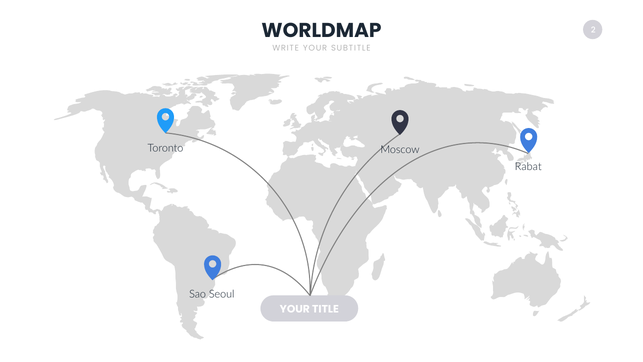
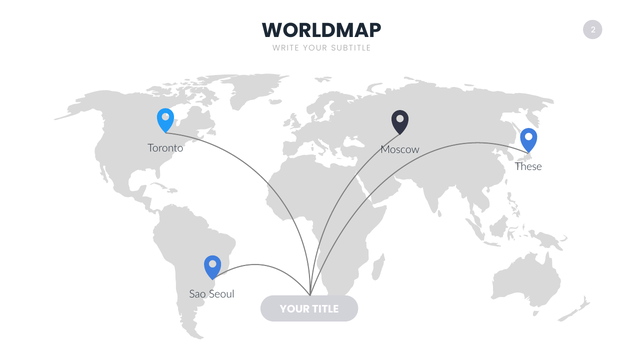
Rabat: Rabat -> These
